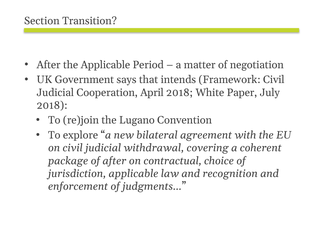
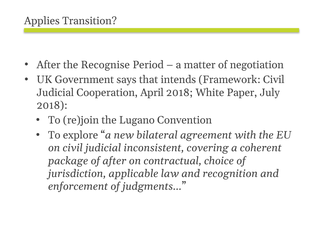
Section: Section -> Applies
the Applicable: Applicable -> Recognise
withdrawal: withdrawal -> inconsistent
